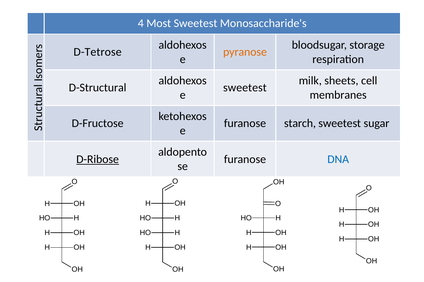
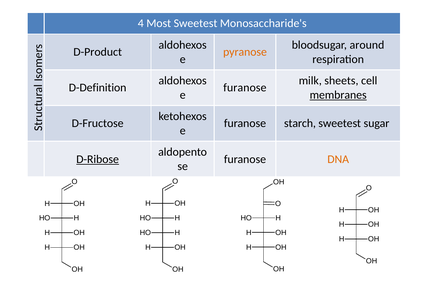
storage: storage -> around
D-Tetrose: D-Tetrose -> D-Product
D-Structural: D-Structural -> D-Definition
sweetest at (245, 88): sweetest -> furanose
membranes underline: none -> present
DNA colour: blue -> orange
